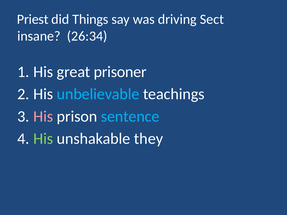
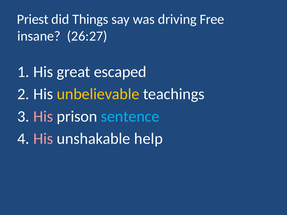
Sect: Sect -> Free
26:34: 26:34 -> 26:27
prisoner: prisoner -> escaped
unbelievable colour: light blue -> yellow
His at (43, 139) colour: light green -> pink
they: they -> help
